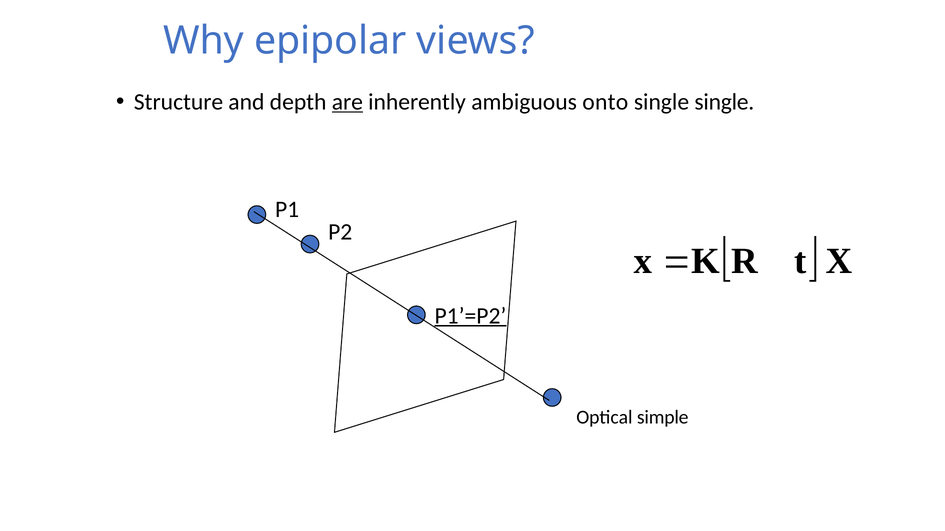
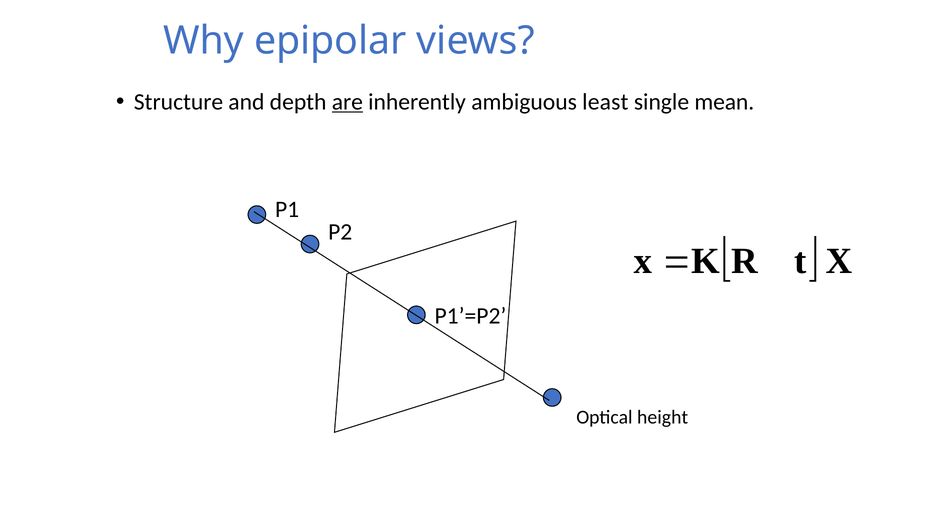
onto: onto -> least
single single: single -> mean
P1’=P2 underline: present -> none
simple: simple -> height
